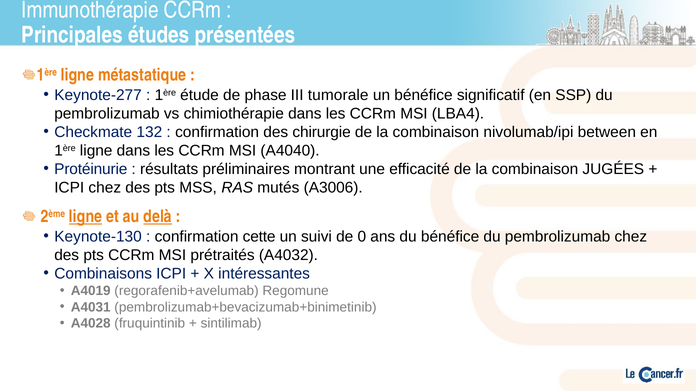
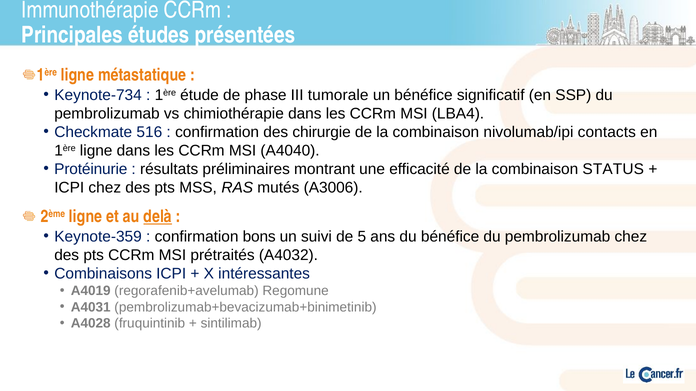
Keynote-277: Keynote-277 -> Keynote-734
132: 132 -> 516
between: between -> contacts
JUGÉES: JUGÉES -> STATUS
ligne at (86, 217) underline: present -> none
Keynote-130: Keynote-130 -> Keynote-359
cette: cette -> bons
0: 0 -> 5
